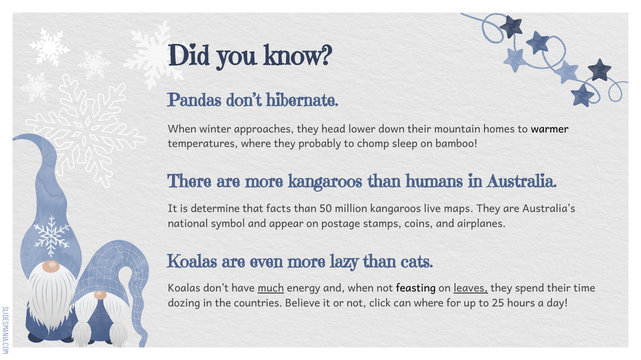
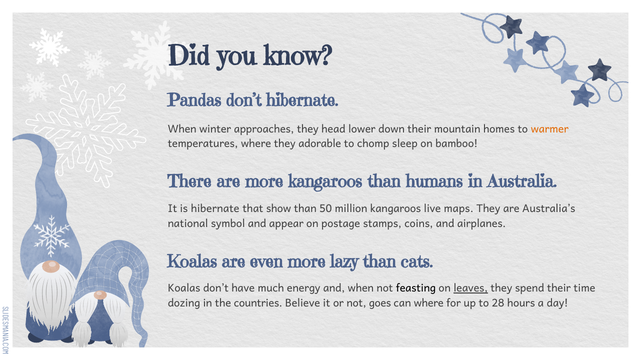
warmer colour: black -> orange
probably: probably -> adorable
is determine: determine -> hibernate
facts: facts -> show
much underline: present -> none
click: click -> goes
25: 25 -> 28
